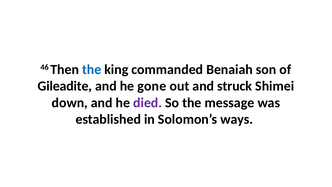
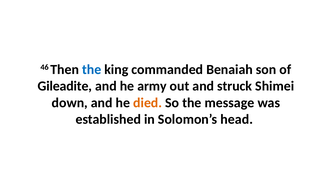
gone: gone -> army
died colour: purple -> orange
ways: ways -> head
